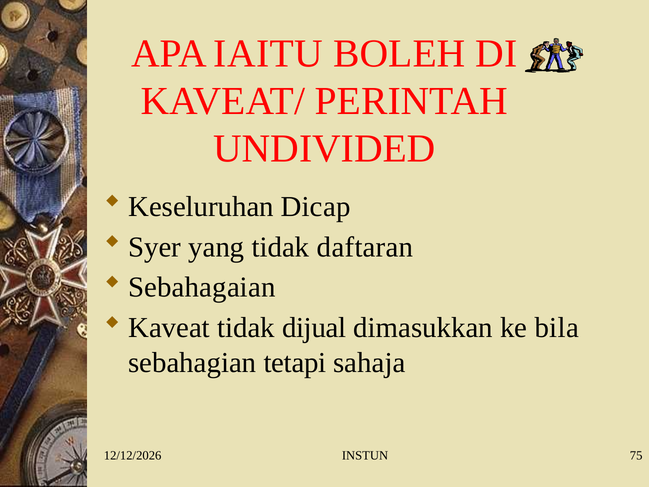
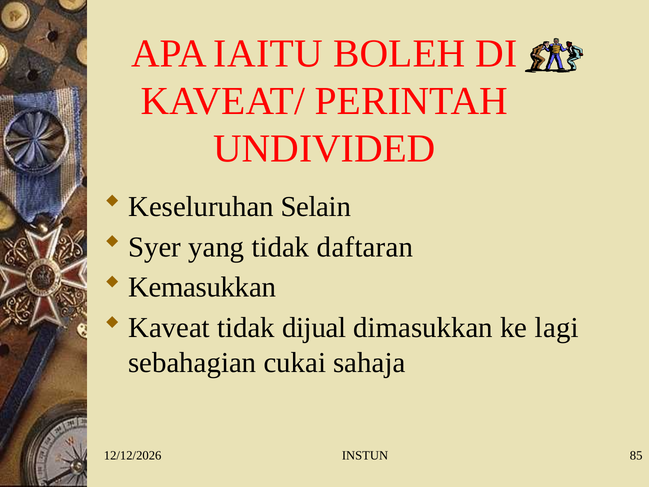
Dicap: Dicap -> Selain
Sebahagaian: Sebahagaian -> Kemasukkan
bila: bila -> lagi
tetapi: tetapi -> cukai
75: 75 -> 85
